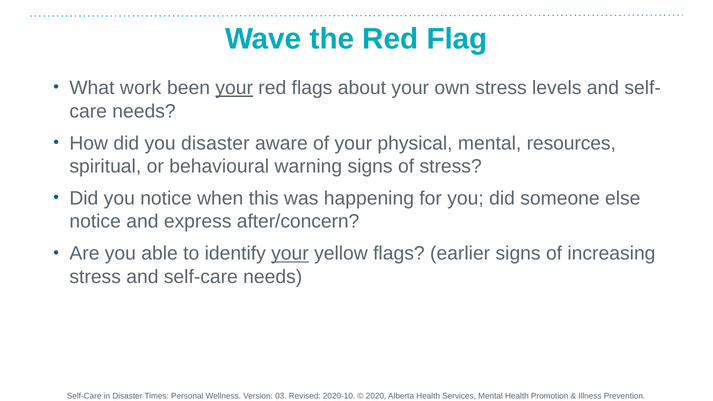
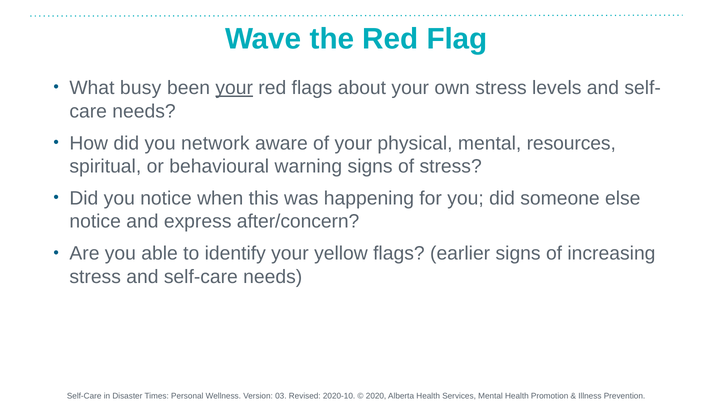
work: work -> busy
you disaster: disaster -> network
your at (290, 254) underline: present -> none
